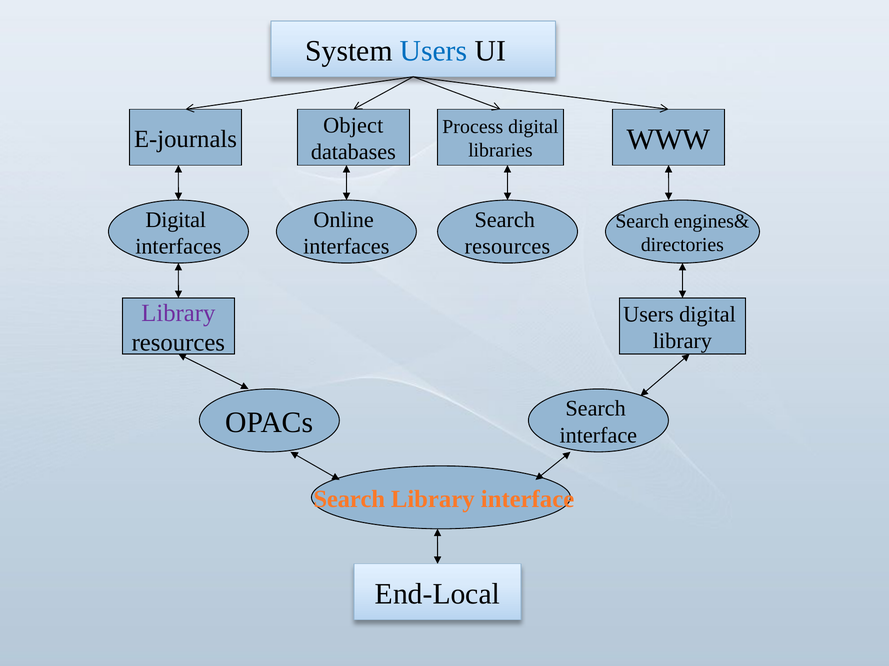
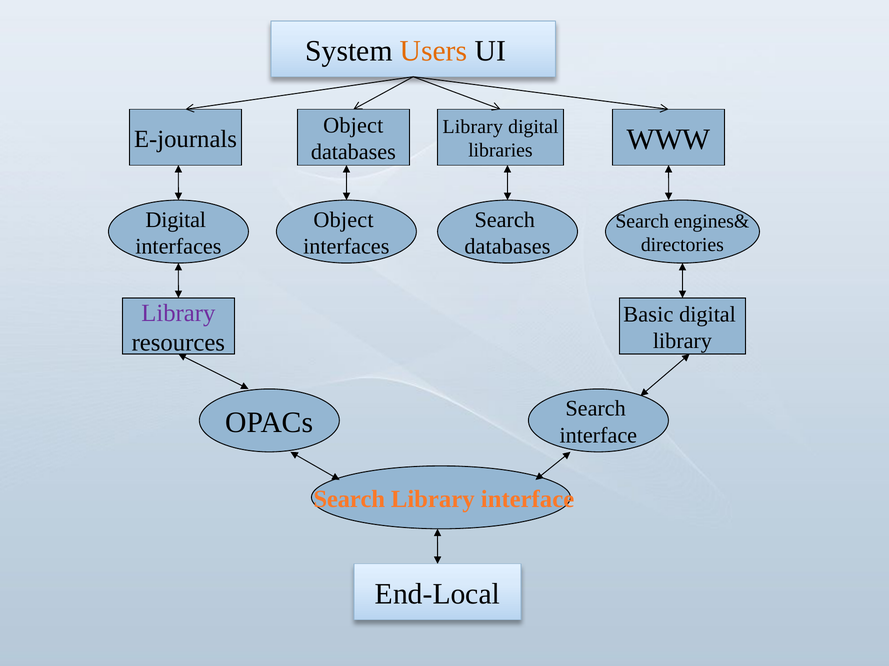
Users at (434, 51) colour: blue -> orange
Process at (473, 127): Process -> Library
Online at (344, 220): Online -> Object
resources at (507, 247): resources -> databases
Users at (648, 315): Users -> Basic
